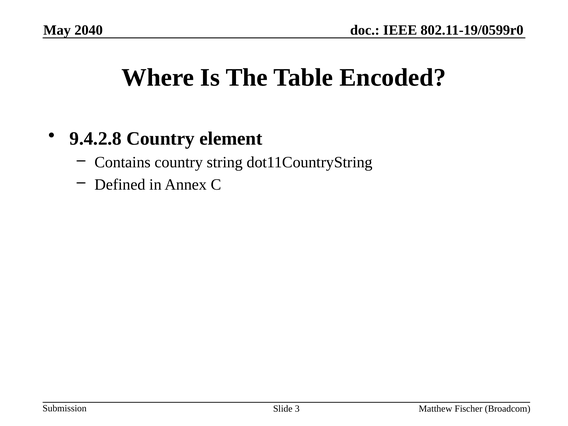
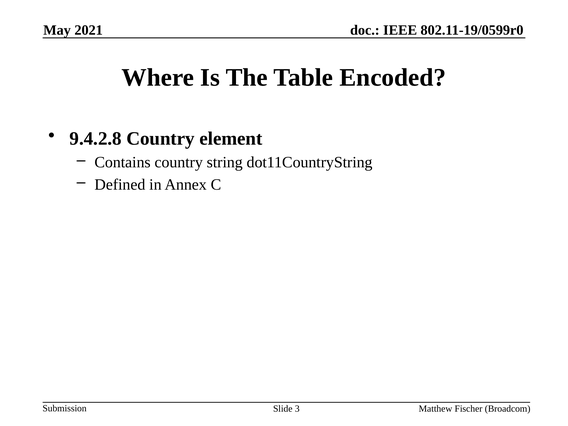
2040: 2040 -> 2021
